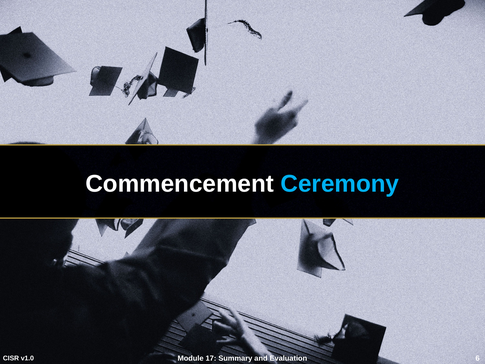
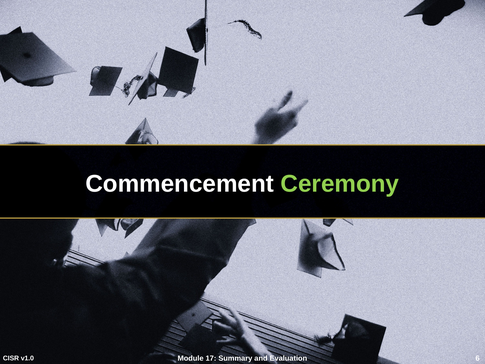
Ceremony colour: light blue -> light green
